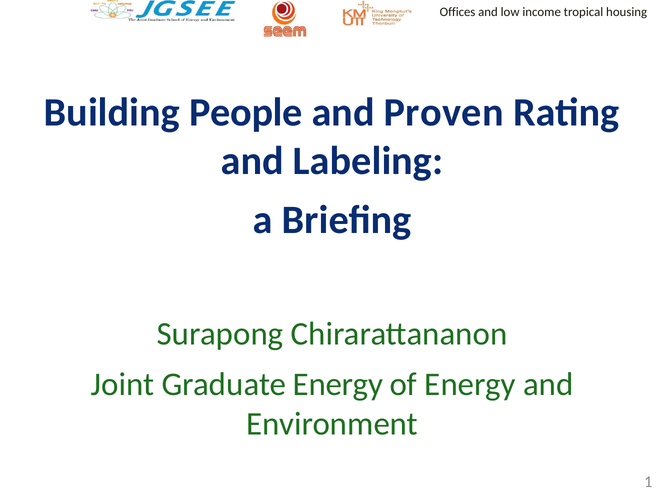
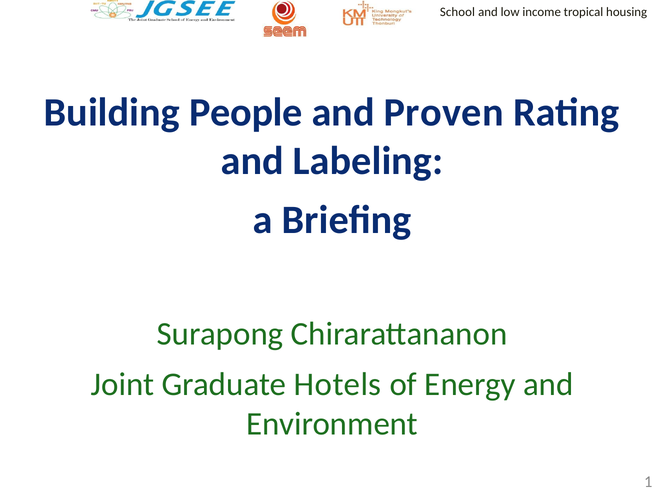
Offices: Offices -> School
Graduate Energy: Energy -> Hotels
